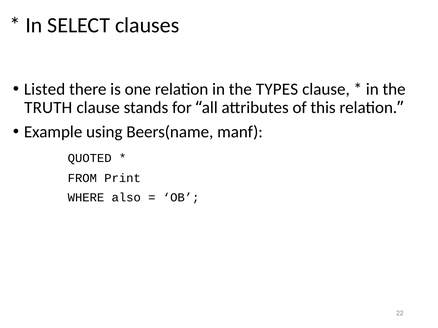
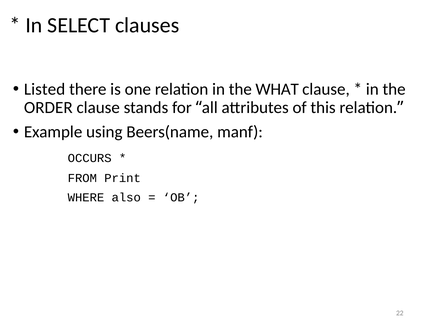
TYPES: TYPES -> WHAT
TRUTH: TRUTH -> ORDER
QUOTED: QUOTED -> OCCURS
